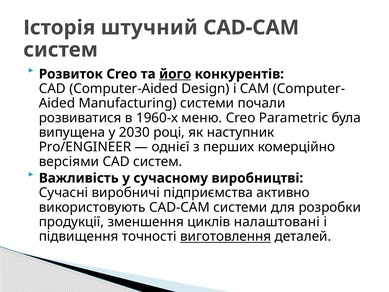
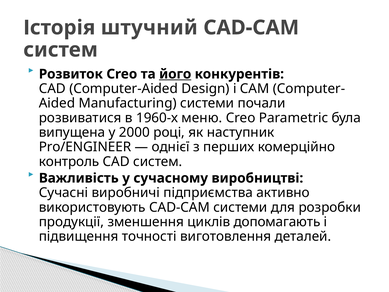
2030: 2030 -> 2000
версіями: версіями -> контроль
налаштовані: налаштовані -> допомагають
виготовлення underline: present -> none
